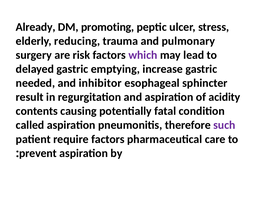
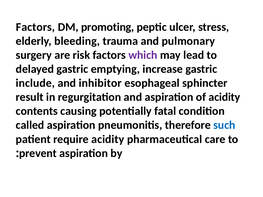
Already at (36, 27): Already -> Factors
reducing: reducing -> bleeding
needed: needed -> include
such colour: purple -> blue
require factors: factors -> acidity
